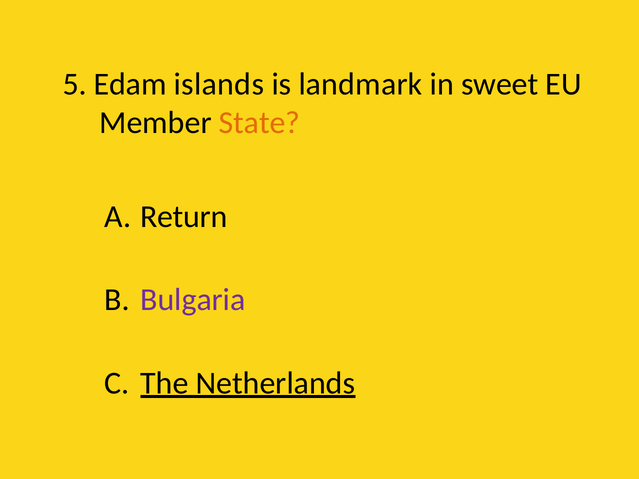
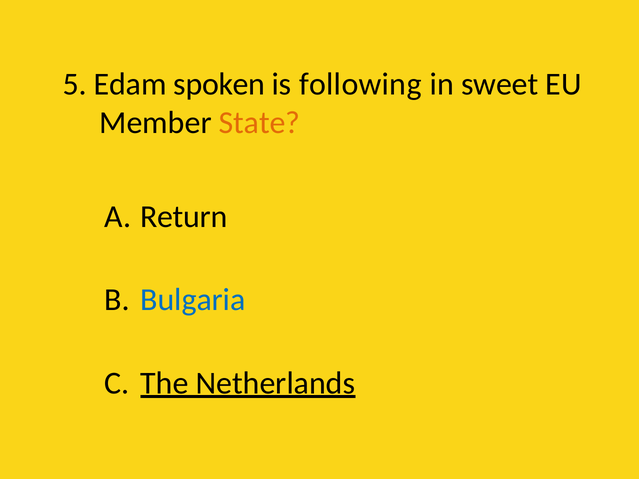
islands: islands -> spoken
landmark: landmark -> following
Bulgaria colour: purple -> blue
